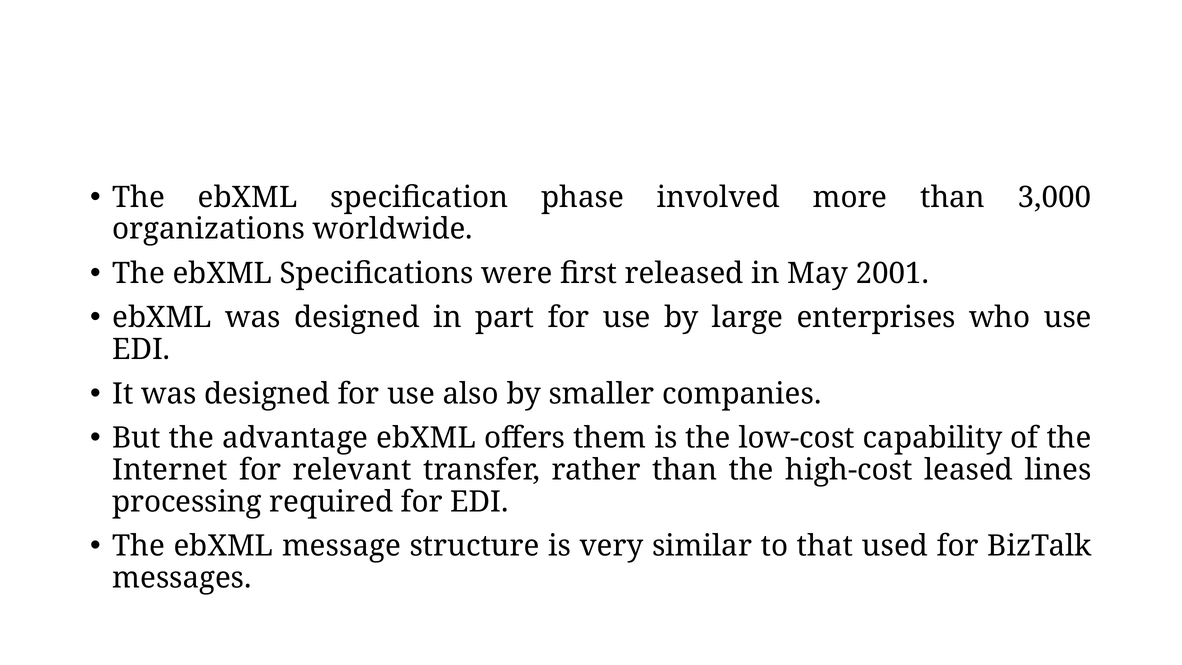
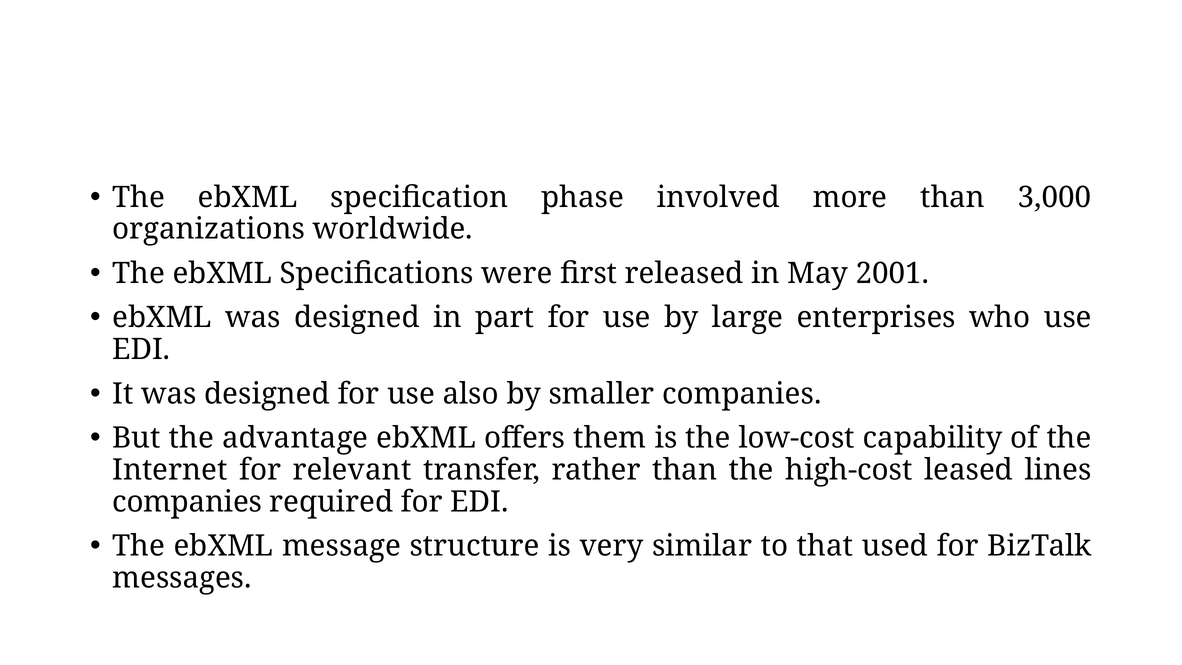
processing at (187, 502): processing -> companies
